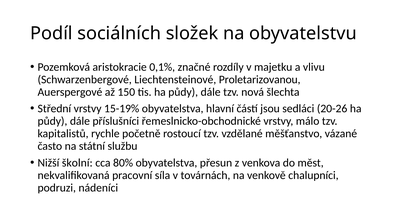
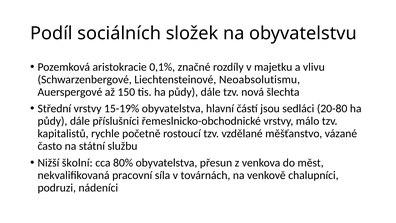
Proletarizovanou: Proletarizovanou -> Neoabsolutismu
20-26: 20-26 -> 20-80
